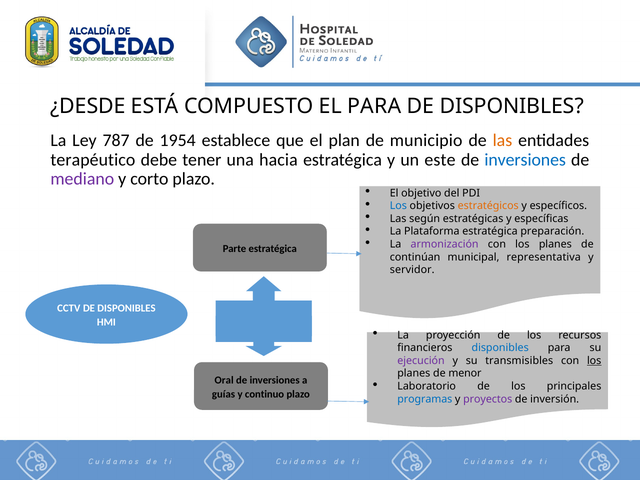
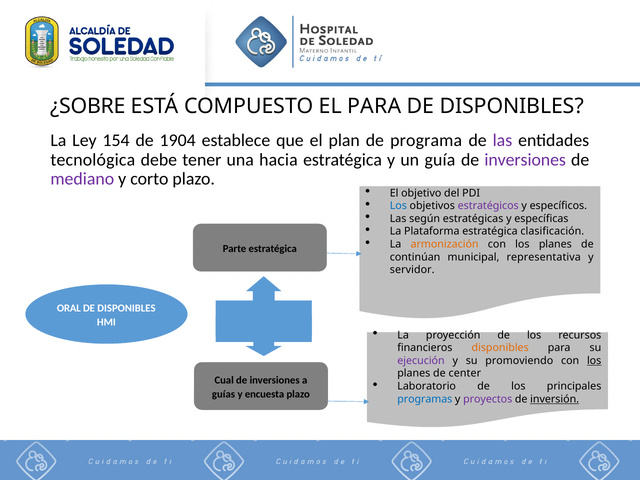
¿DESDE: ¿DESDE -> ¿SOBRE
787: 787 -> 154
1954: 1954 -> 1904
municipio: municipio -> programa
las at (502, 140) colour: orange -> purple
terapéutico: terapéutico -> tecnológica
este: este -> guía
inversiones at (525, 160) colour: blue -> purple
estratégicos colour: orange -> purple
preparación: preparación -> clasificación
armonización colour: purple -> orange
CCTV: CCTV -> ORAL
disponibles at (500, 348) colour: blue -> orange
transmisibles: transmisibles -> promoviendo
menor: menor -> center
Oral: Oral -> Cual
continuo: continuo -> encuesta
inversión underline: none -> present
